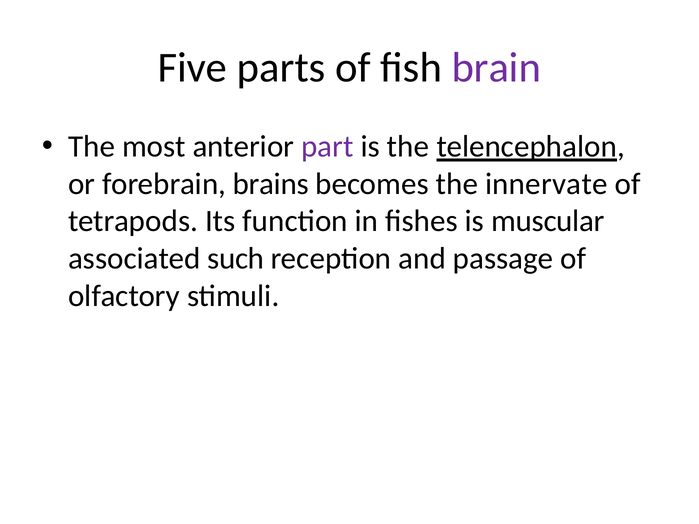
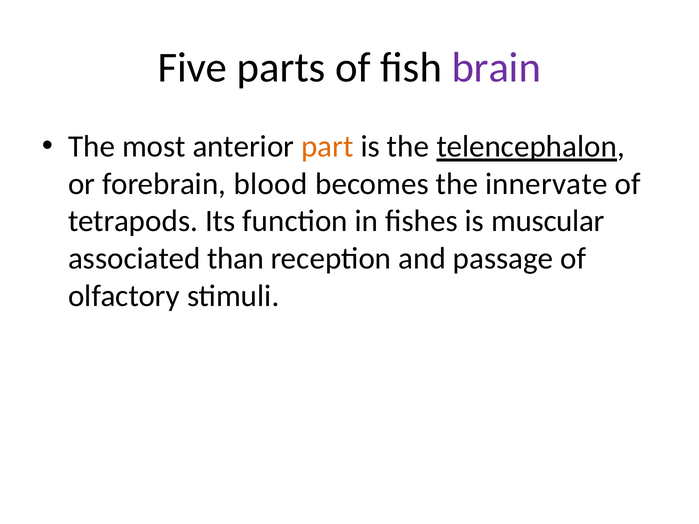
part colour: purple -> orange
brains: brains -> blood
such: such -> than
